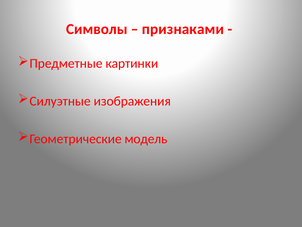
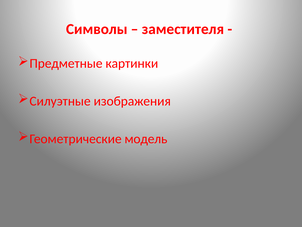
признаками: признаками -> заместителя
